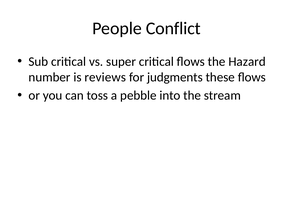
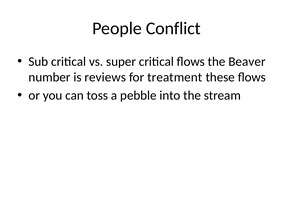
Hazard: Hazard -> Beaver
judgments: judgments -> treatment
